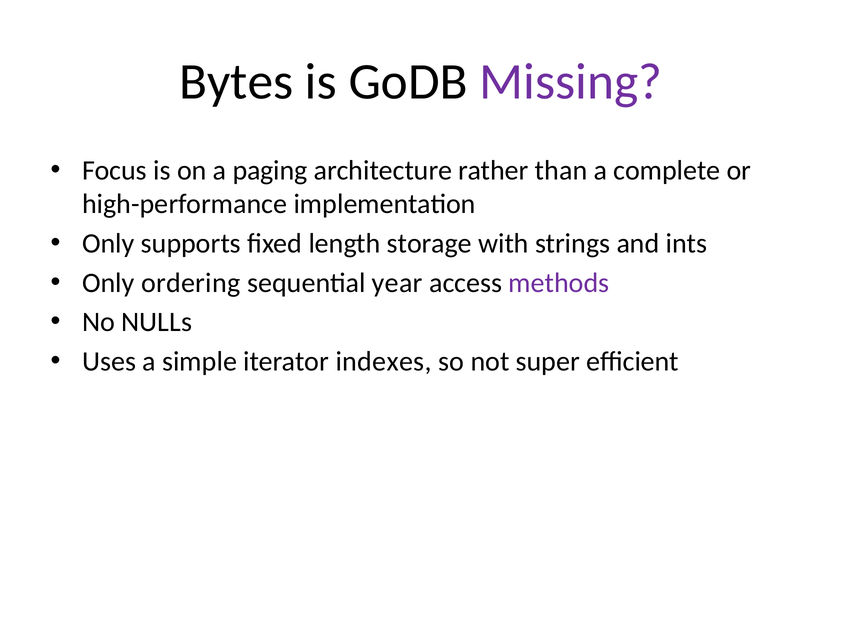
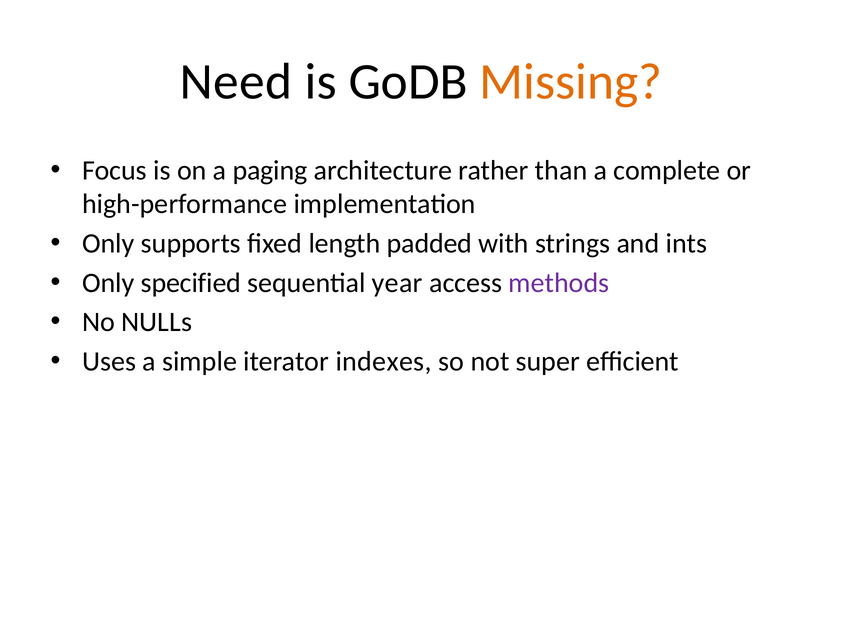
Bytes: Bytes -> Need
Missing colour: purple -> orange
storage: storage -> padded
ordering: ordering -> specified
